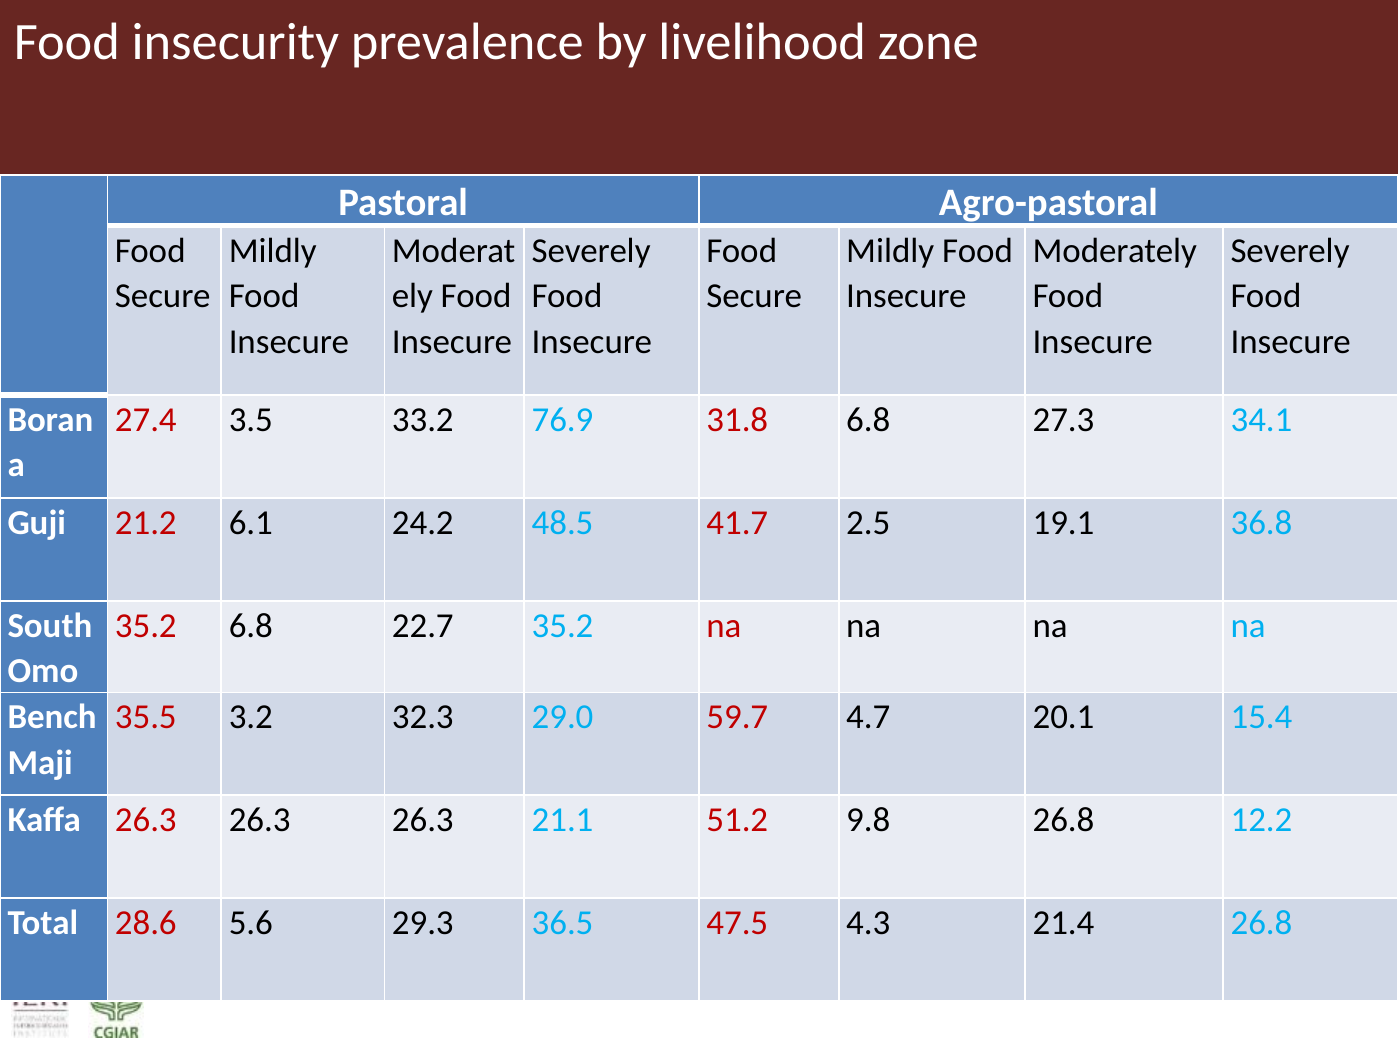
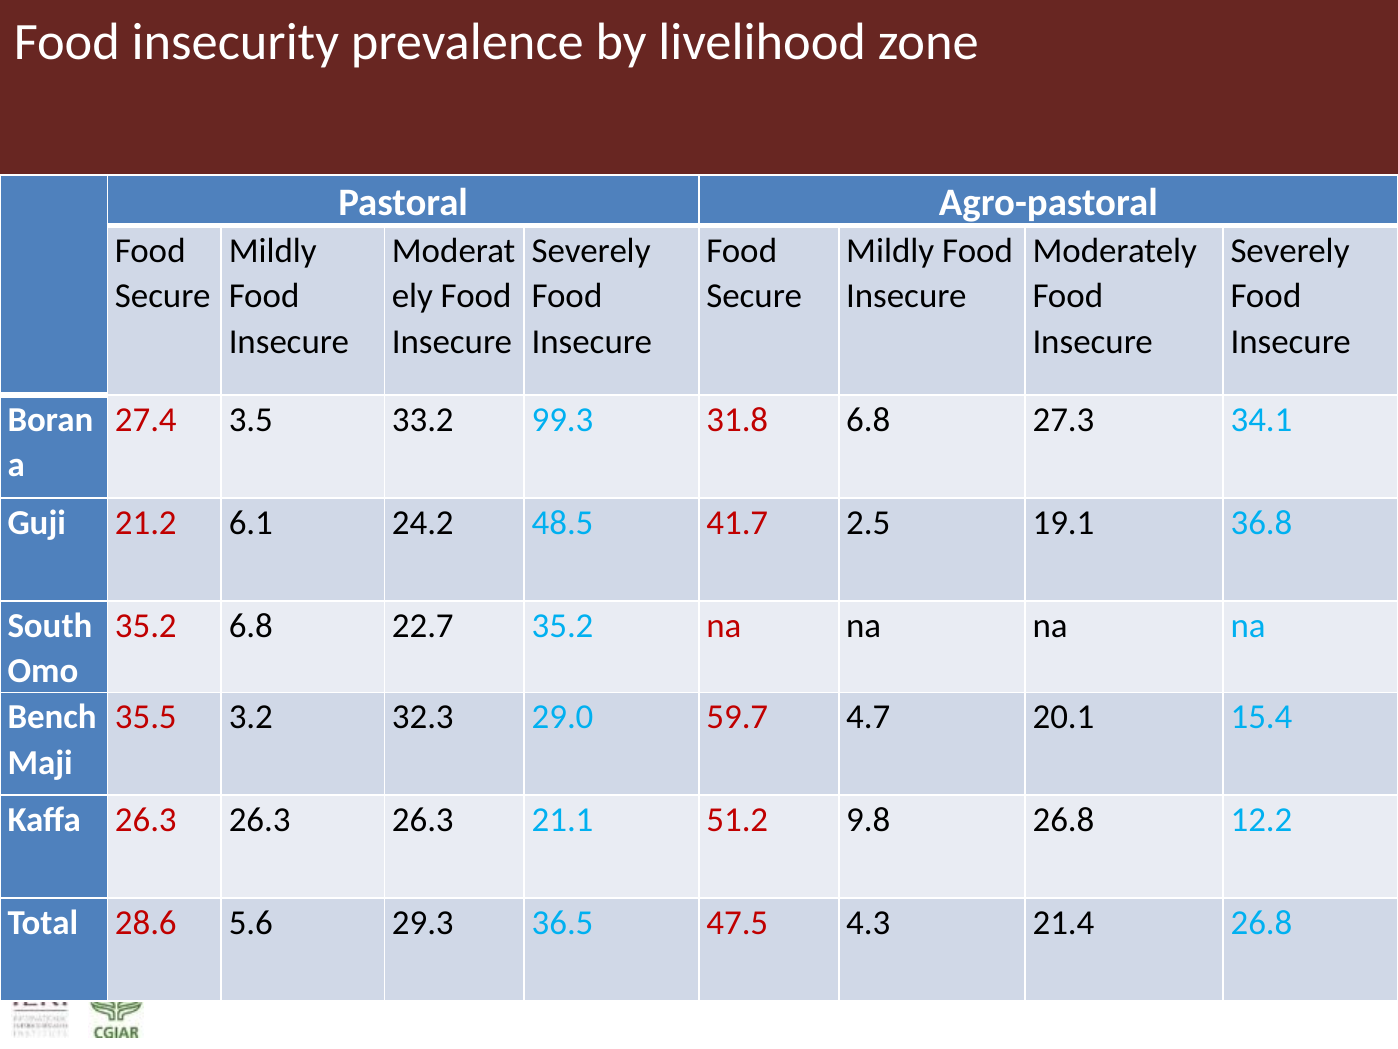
76.9: 76.9 -> 99.3
